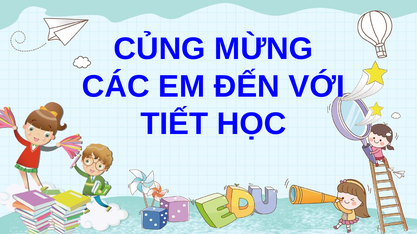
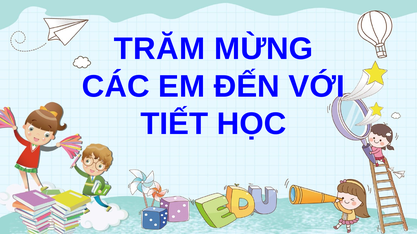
CỦNG: CỦNG -> TRĂM
